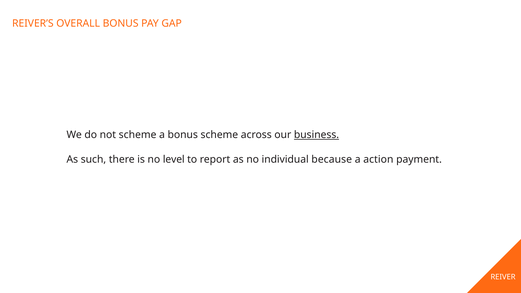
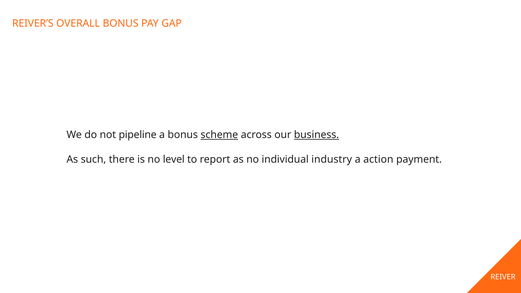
not scheme: scheme -> pipeline
scheme at (219, 135) underline: none -> present
because: because -> industry
